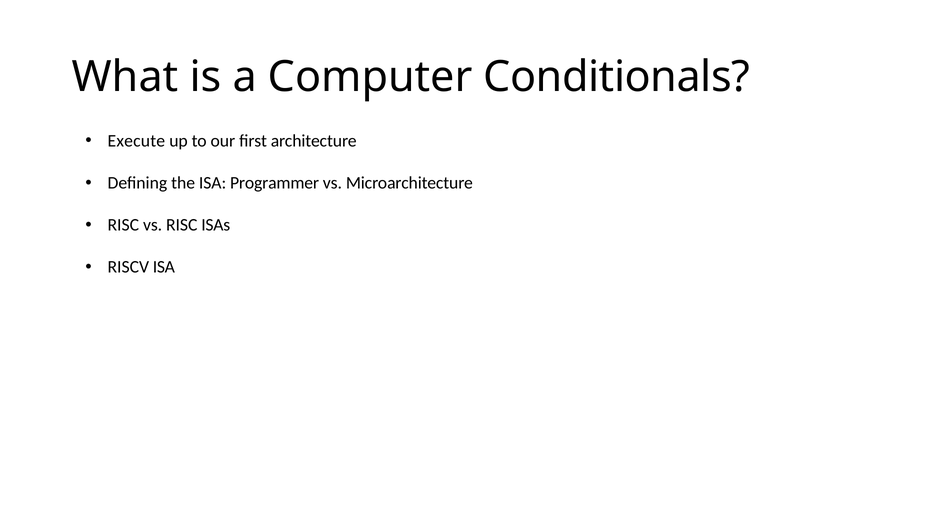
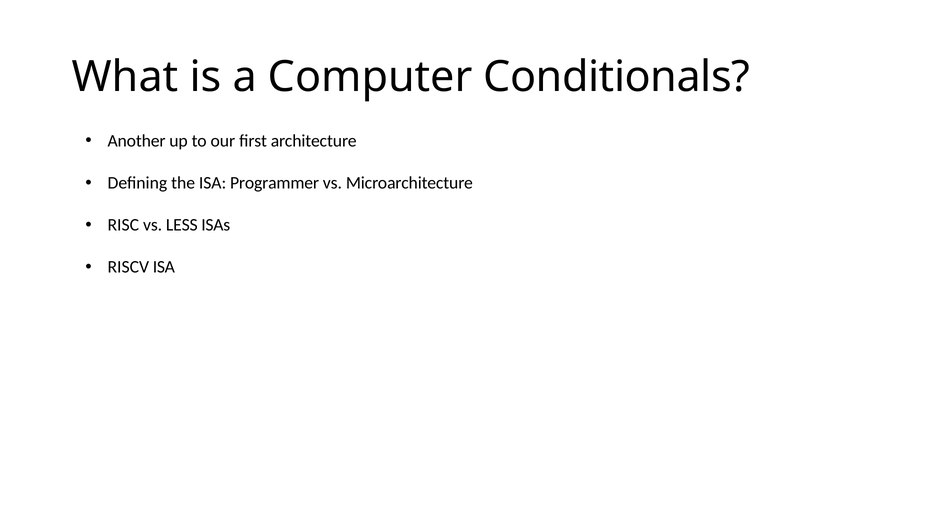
Execute: Execute -> Another
vs RISC: RISC -> LESS
